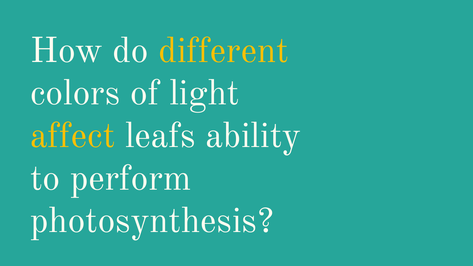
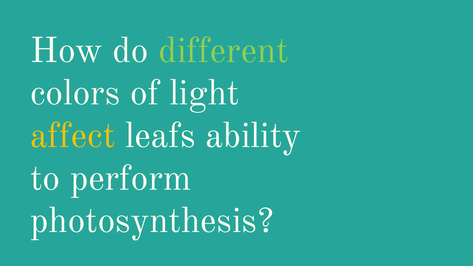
different colour: yellow -> light green
